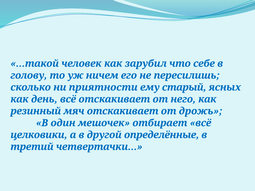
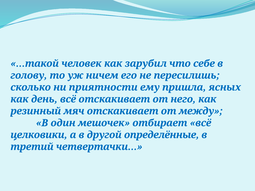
старый: старый -> пришла
дрожь: дрожь -> между
